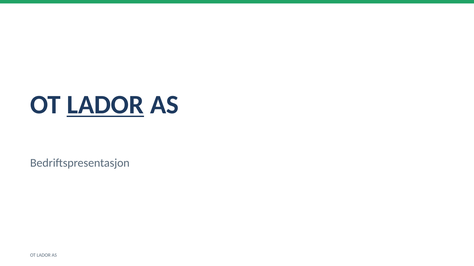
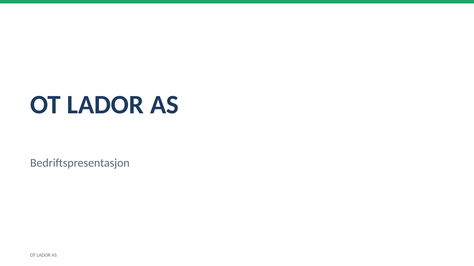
LADOR at (105, 105) underline: present -> none
